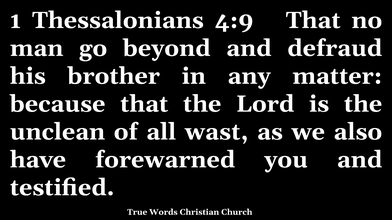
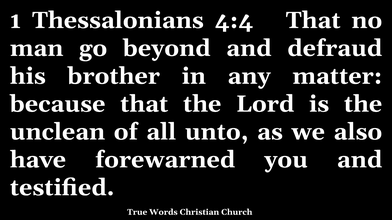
4:9: 4:9 -> 4:4
wast: wast -> unto
